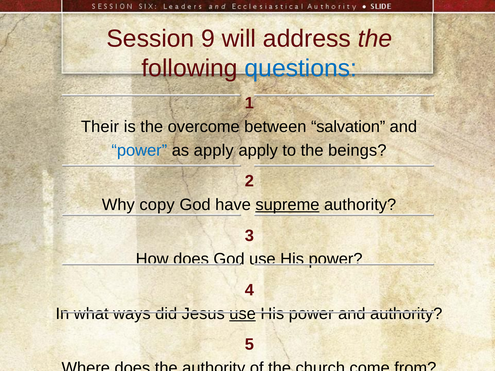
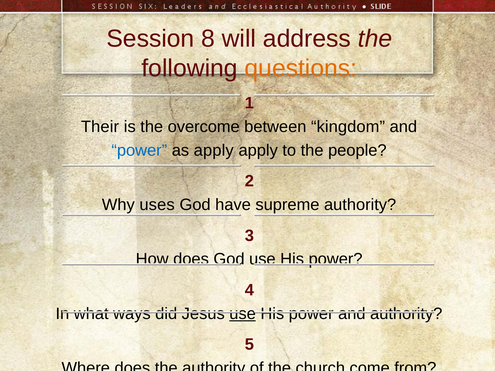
9: 9 -> 8
questions colour: blue -> orange
salvation: salvation -> kingdom
beings: beings -> people
copy: copy -> uses
supreme underline: present -> none
